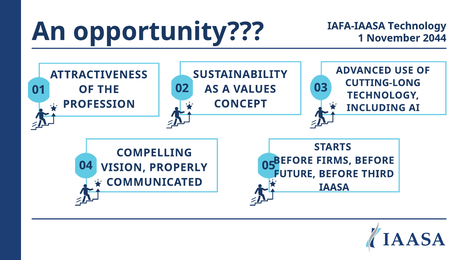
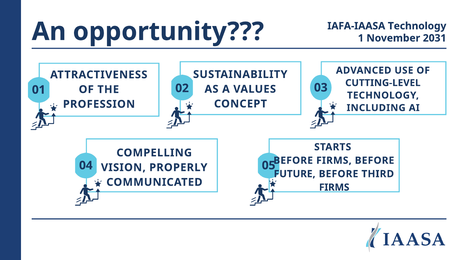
2044: 2044 -> 2031
CUTTING-LONG: CUTTING-LONG -> CUTTING-LEVEL
IAASA at (334, 187): IAASA -> FIRMS
